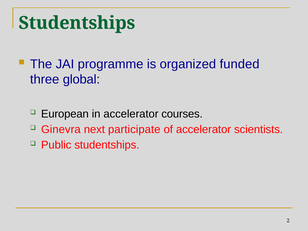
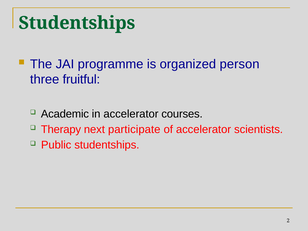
funded: funded -> person
global: global -> fruitful
European: European -> Academic
Ginevra: Ginevra -> Therapy
